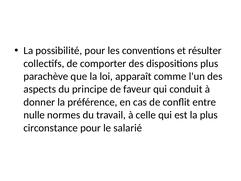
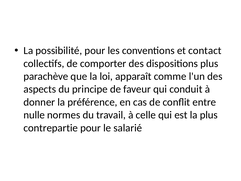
résulter: résulter -> contact
circonstance: circonstance -> contrepartie
